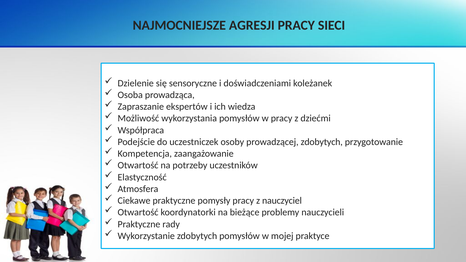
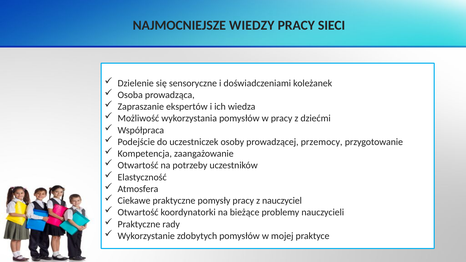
AGRESJI: AGRESJI -> WIEDZY
prowadzącej zdobytych: zdobytych -> przemocy
